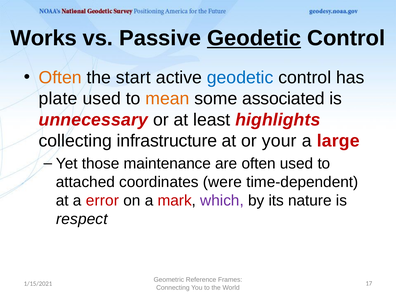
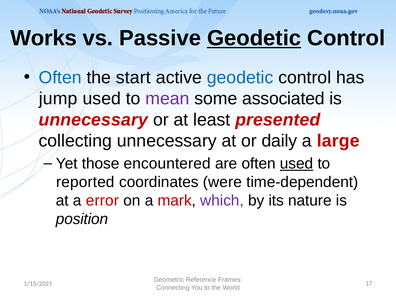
Often at (60, 77) colour: orange -> blue
plate: plate -> jump
mean colour: orange -> purple
highlights: highlights -> presented
collecting infrastructure: infrastructure -> unnecessary
your: your -> daily
maintenance: maintenance -> encountered
used at (297, 164) underline: none -> present
attached: attached -> reported
respect: respect -> position
